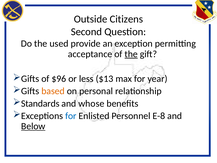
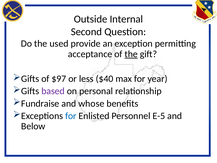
Citizens: Citizens -> Internal
$96: $96 -> $97
$13: $13 -> $40
based colour: orange -> purple
Standards: Standards -> Fundraise
E-8: E-8 -> E-5
Below underline: present -> none
